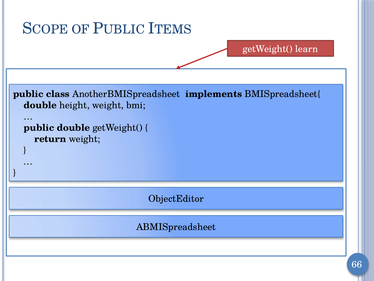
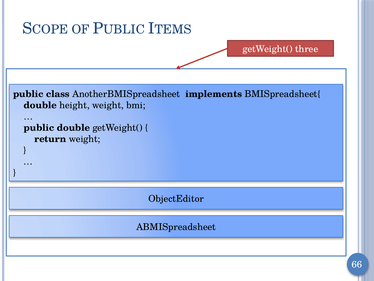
learn: learn -> three
